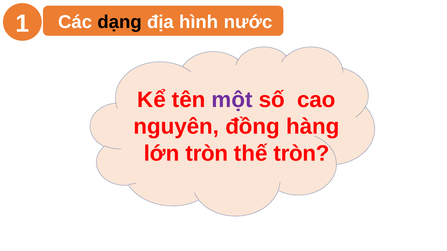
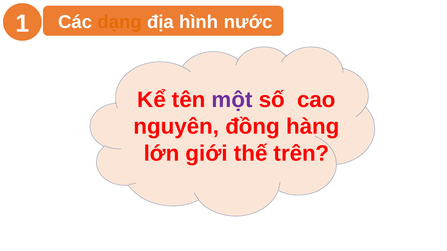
dạng colour: black -> orange
lớn tròn: tròn -> giới
thế tròn: tròn -> trên
